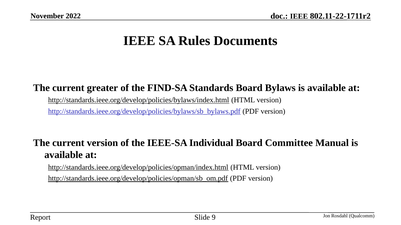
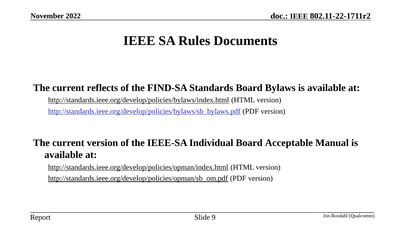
greater: greater -> reflects
Committee: Committee -> Acceptable
